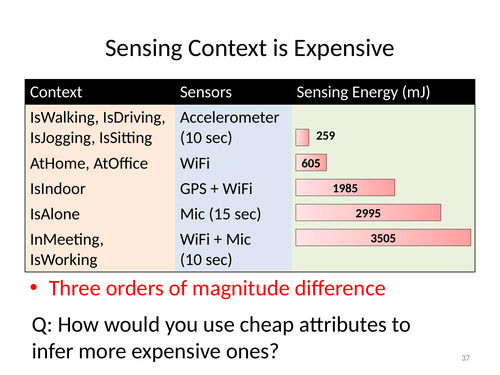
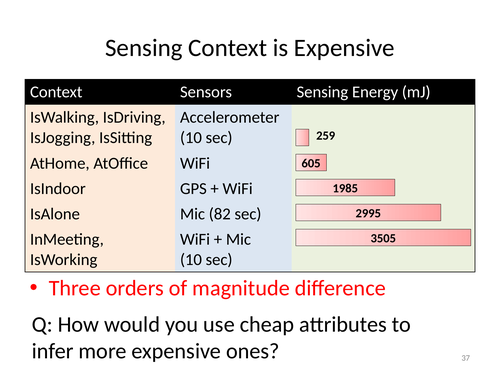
15: 15 -> 82
